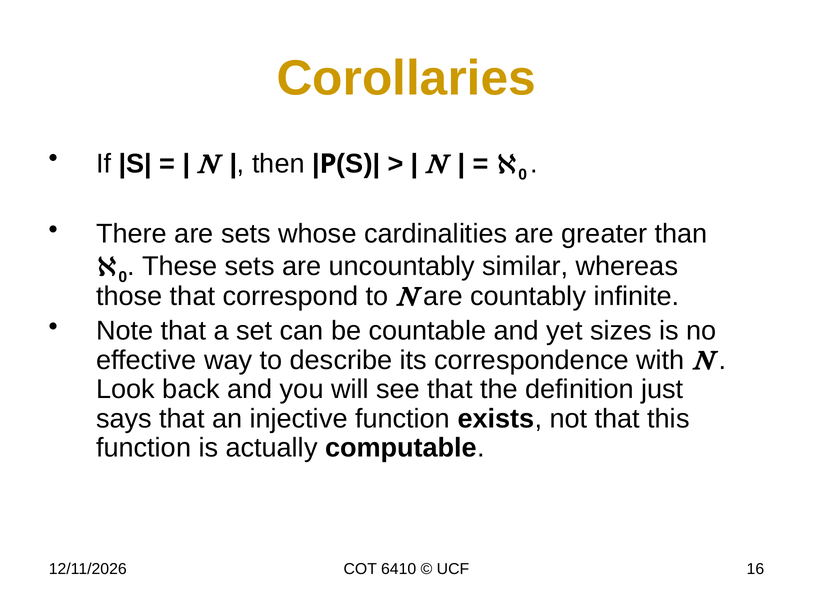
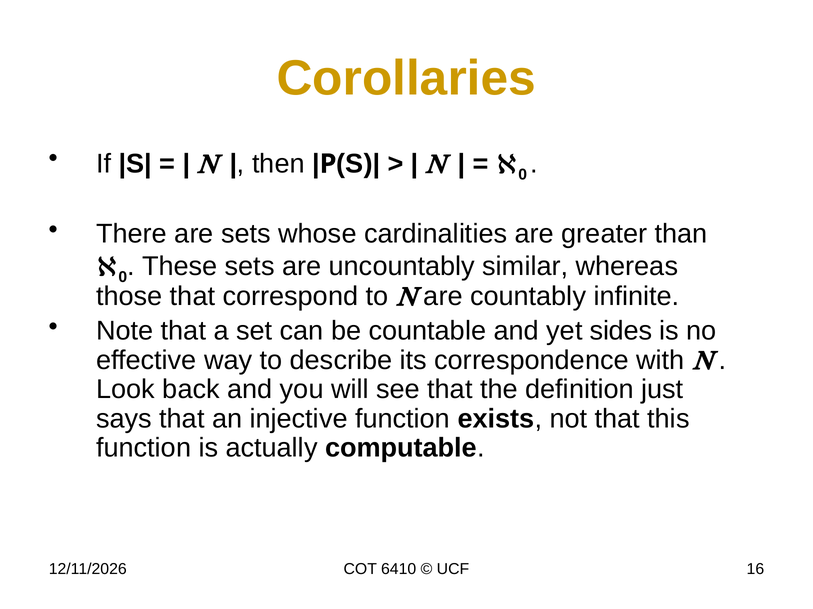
sizes: sizes -> sides
